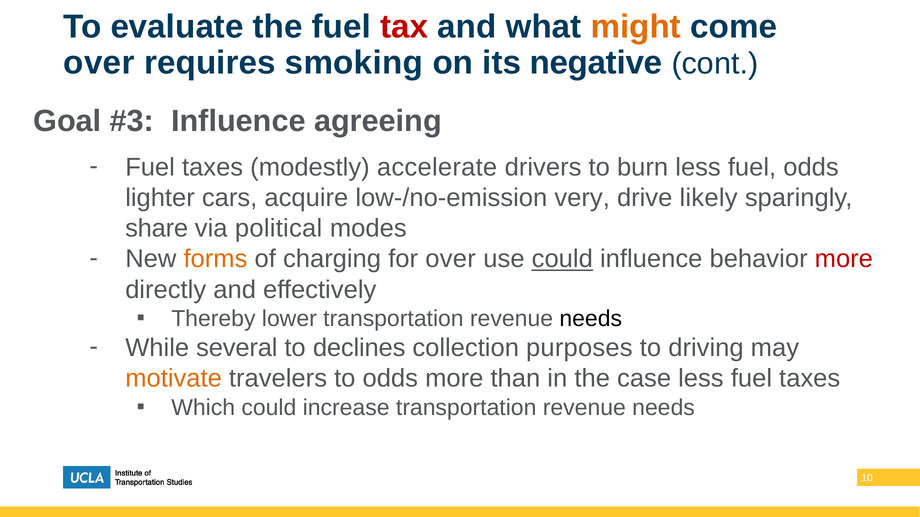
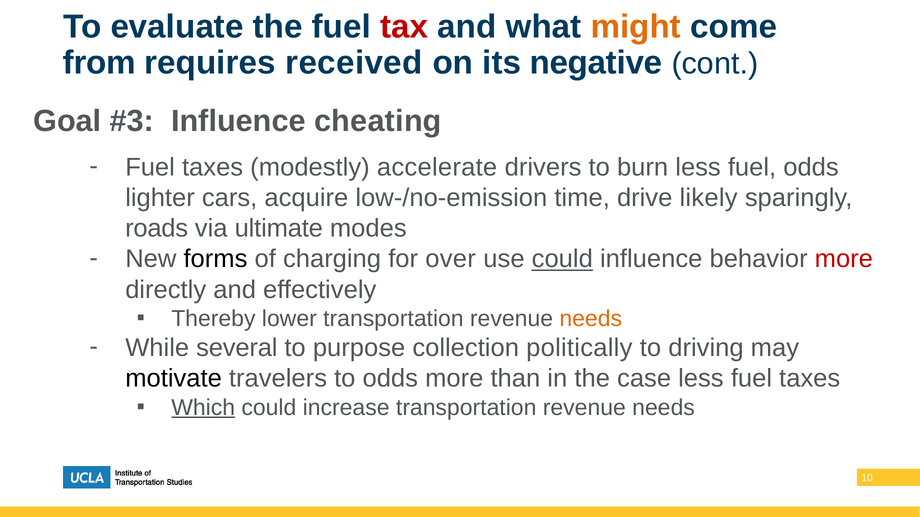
over at (99, 63): over -> from
smoking: smoking -> received
agreeing: agreeing -> cheating
very: very -> time
share: share -> roads
political: political -> ultimate
forms colour: orange -> black
needs at (591, 319) colour: black -> orange
declines: declines -> purpose
purposes: purposes -> politically
motivate colour: orange -> black
Which underline: none -> present
